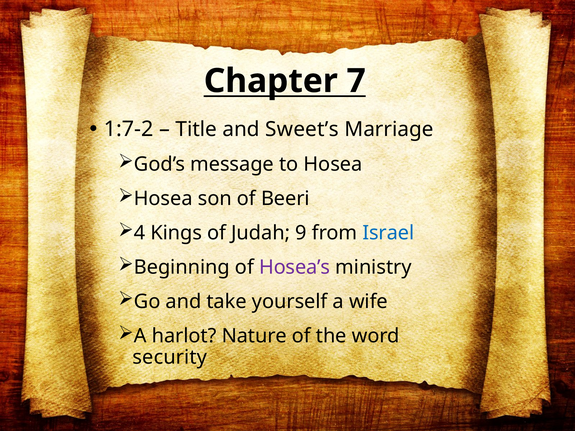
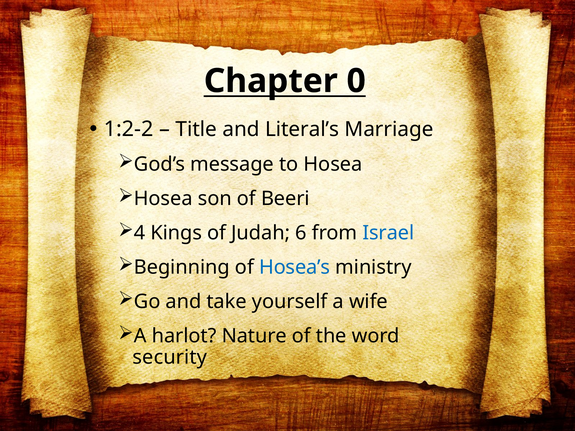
7: 7 -> 0
1:7-2: 1:7-2 -> 1:2-2
Sweet’s: Sweet’s -> Literal’s
9: 9 -> 6
Hosea’s colour: purple -> blue
